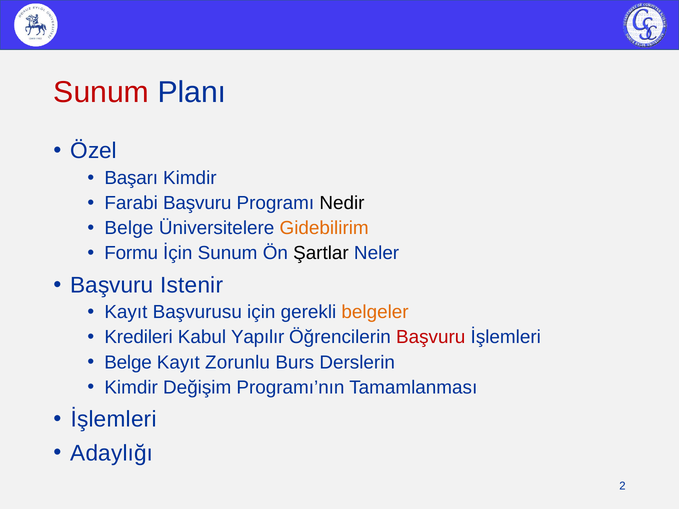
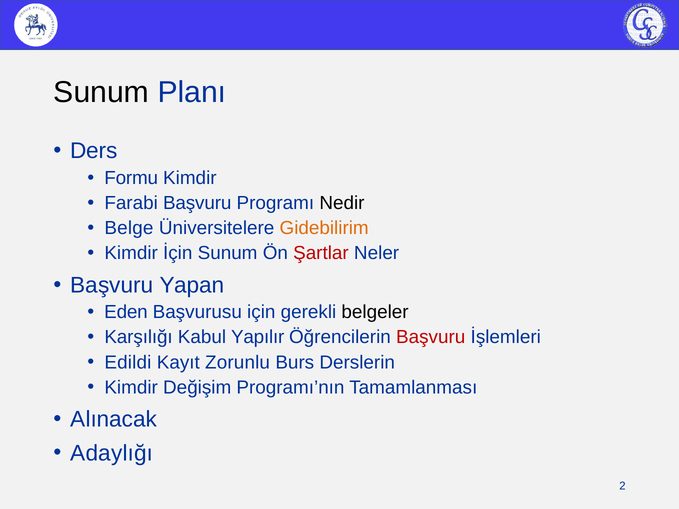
Sunum at (101, 92) colour: red -> black
Özel: Özel -> Ders
Başarı: Başarı -> Formu
Formu at (131, 253): Formu -> Kimdir
Şartlar colour: black -> red
Istenir: Istenir -> Yapan
Kayıt at (126, 312): Kayıt -> Eden
belgeler colour: orange -> black
Kredileri: Kredileri -> Karşılığı
Belge at (128, 362): Belge -> Edildi
İşlemleri at (114, 419): İşlemleri -> Alınacak
